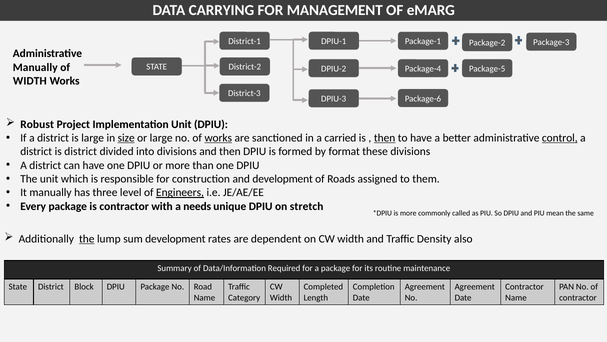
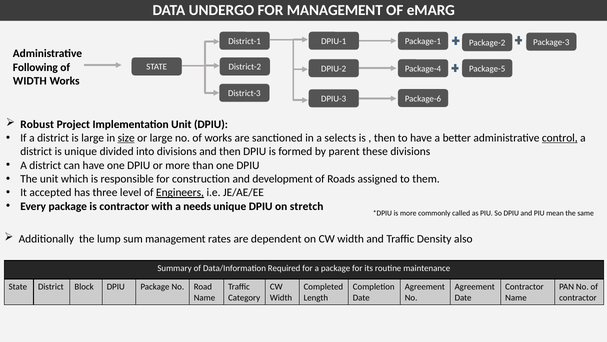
CARRYING: CARRYING -> UNDERGO
Manually at (35, 67): Manually -> Following
works at (218, 138) underline: present -> none
carried: carried -> selects
then at (385, 138) underline: present -> none
is district: district -> unique
format: format -> parent
It manually: manually -> accepted
the at (87, 239) underline: present -> none
sum development: development -> management
